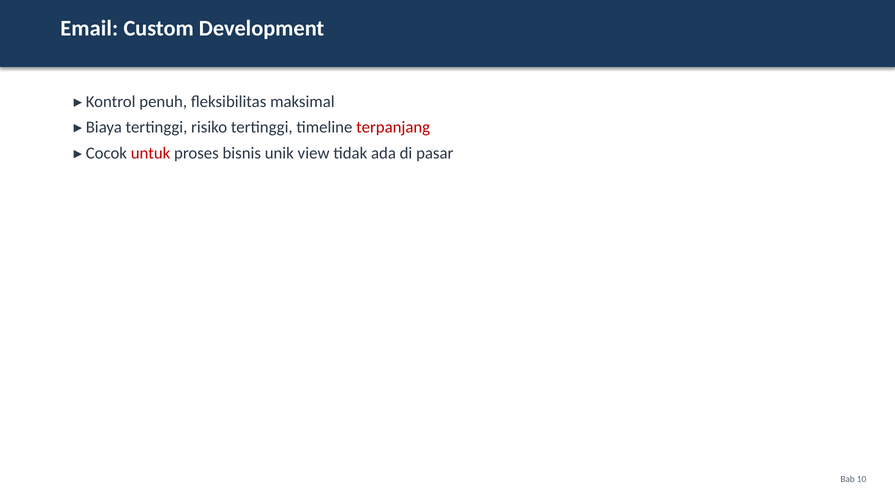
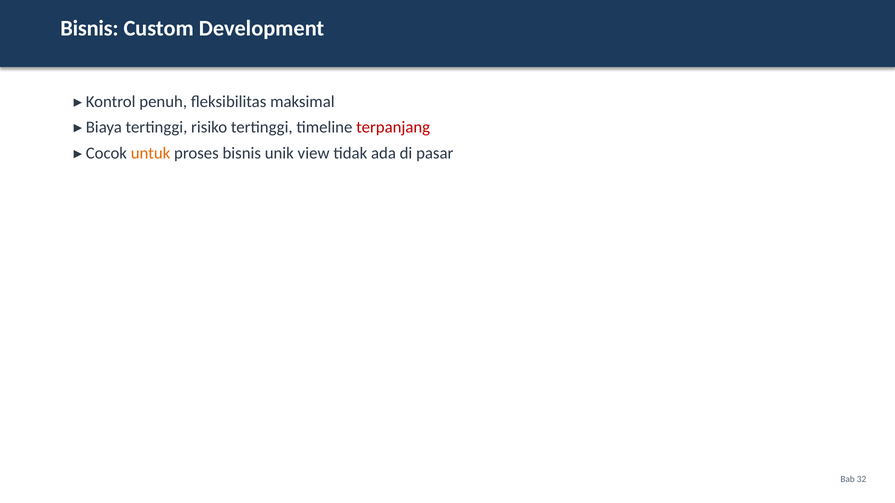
Email at (89, 28): Email -> Bisnis
untuk colour: red -> orange
10: 10 -> 32
